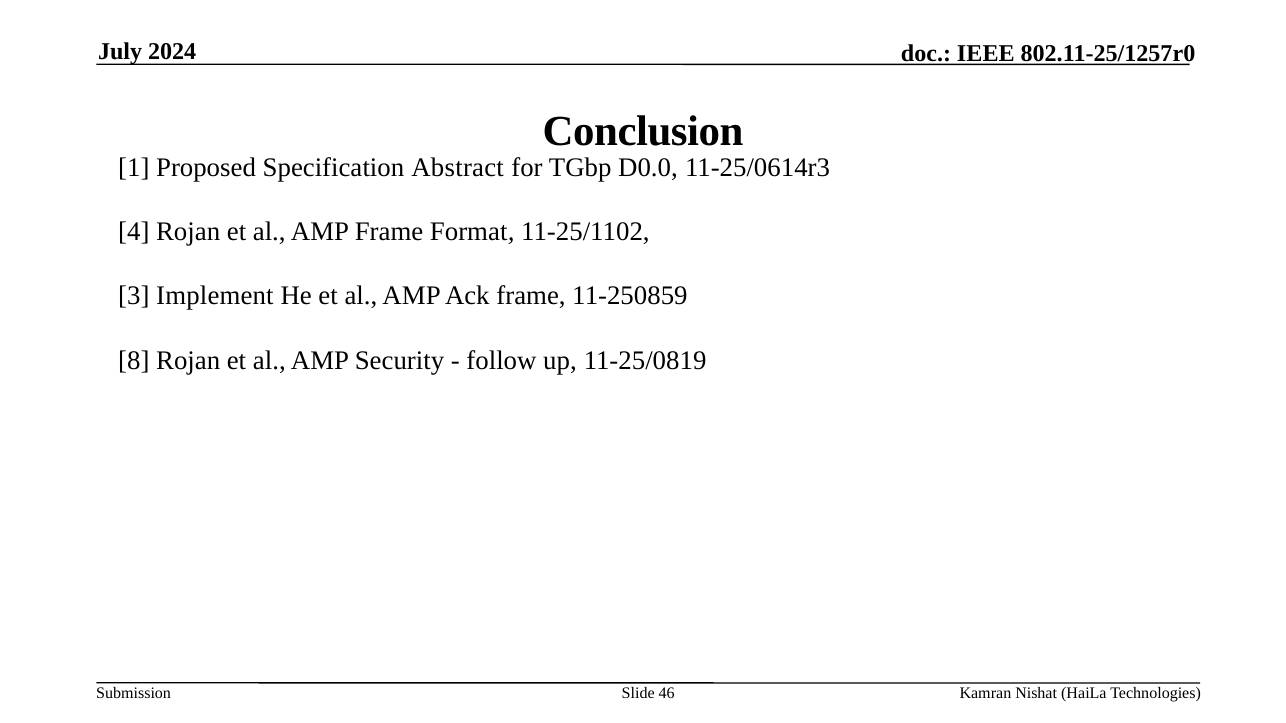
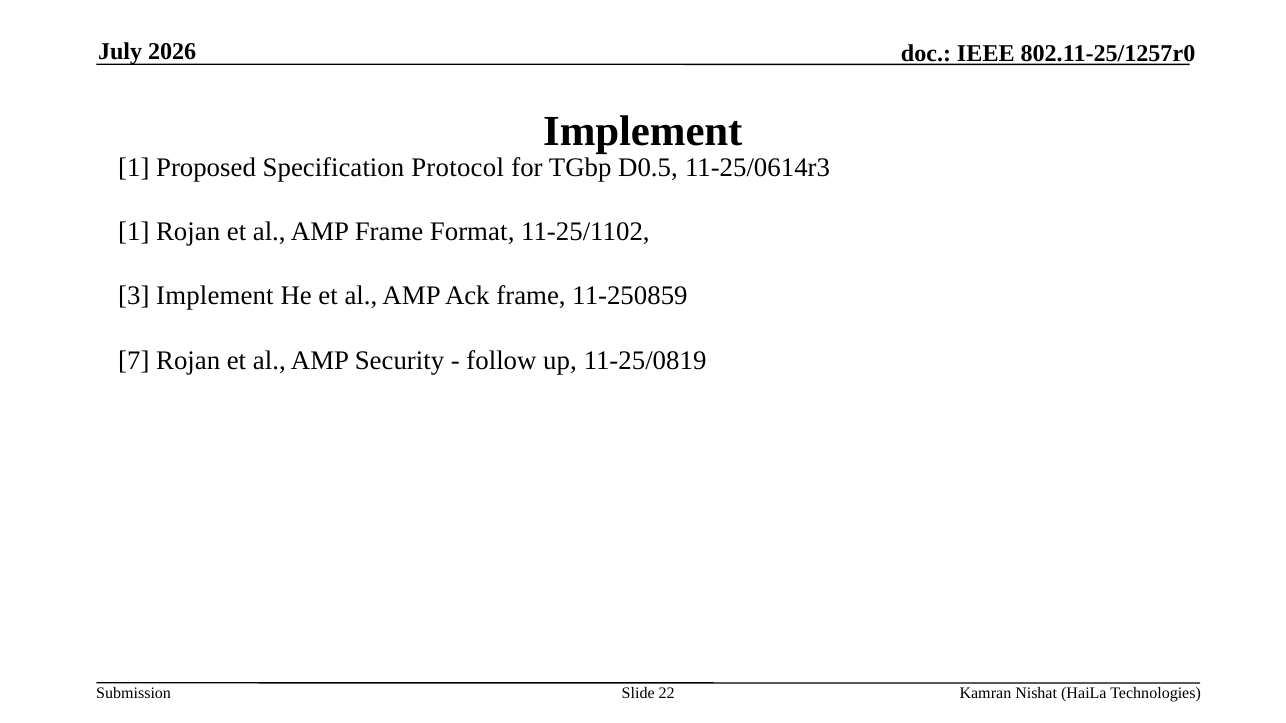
2024: 2024 -> 2026
Conclusion at (643, 131): Conclusion -> Implement
Abstract: Abstract -> Protocol
D0.0: D0.0 -> D0.5
4 at (134, 232): 4 -> 1
8: 8 -> 7
46: 46 -> 22
